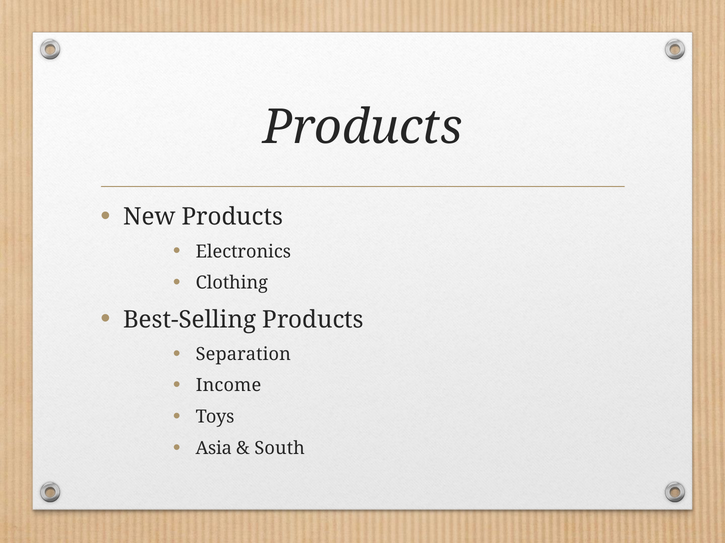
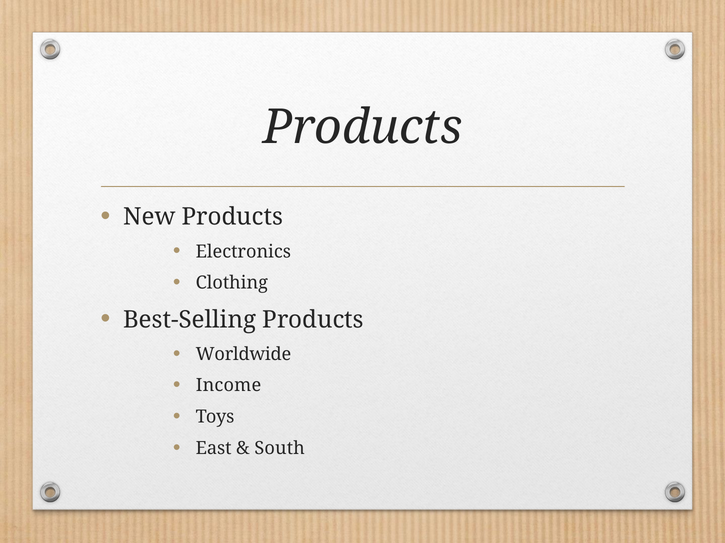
Separation: Separation -> Worldwide
Asia: Asia -> East
